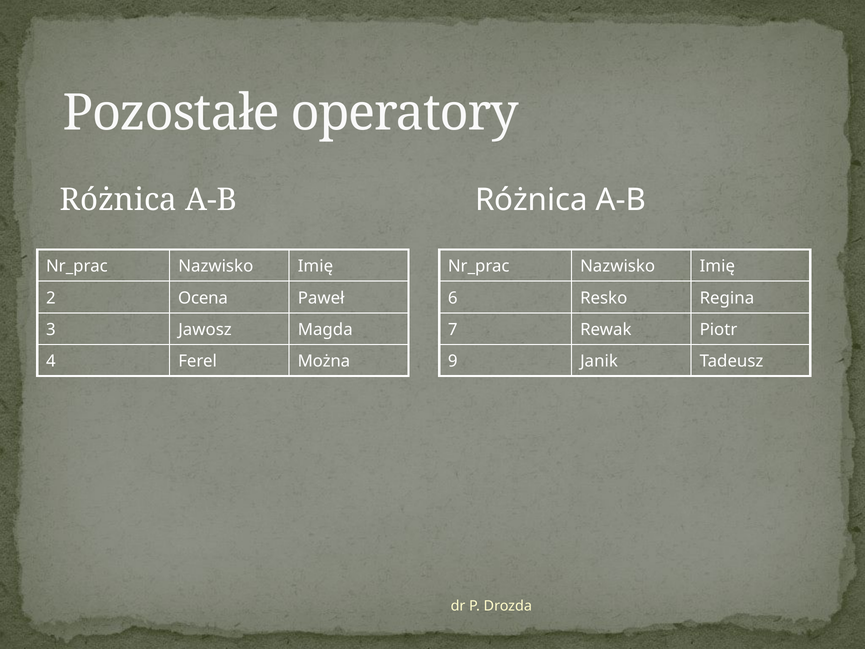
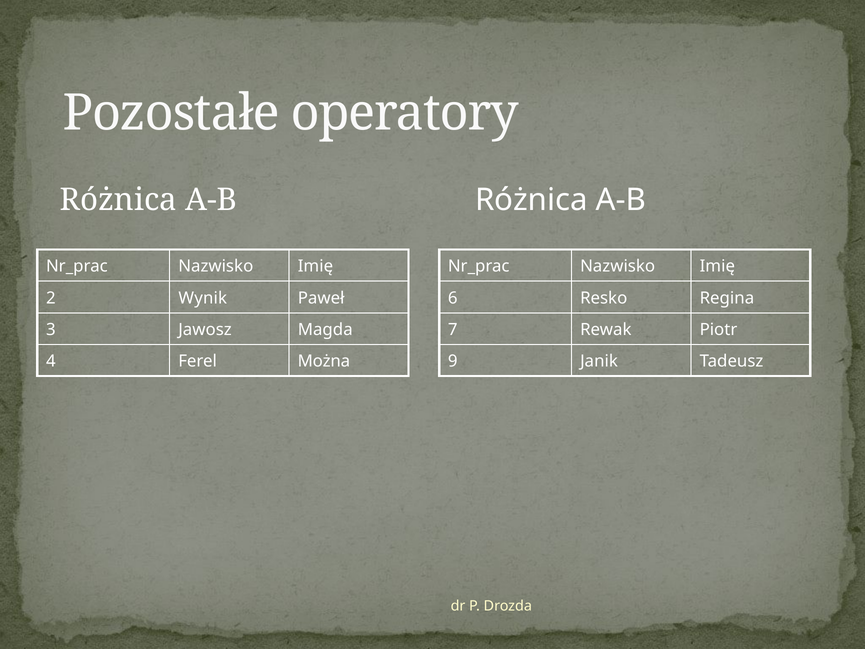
Ocena: Ocena -> Wynik
